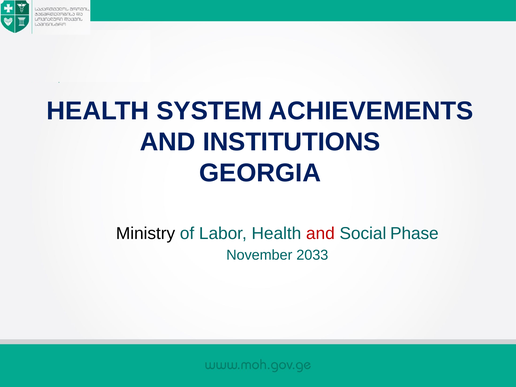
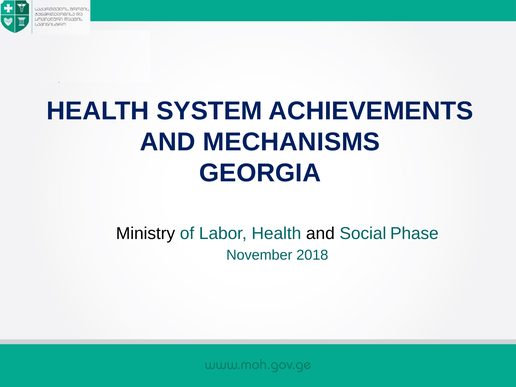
INSTITUTIONS: INSTITUTIONS -> MECHANISMS
and at (320, 233) colour: red -> black
2033: 2033 -> 2018
